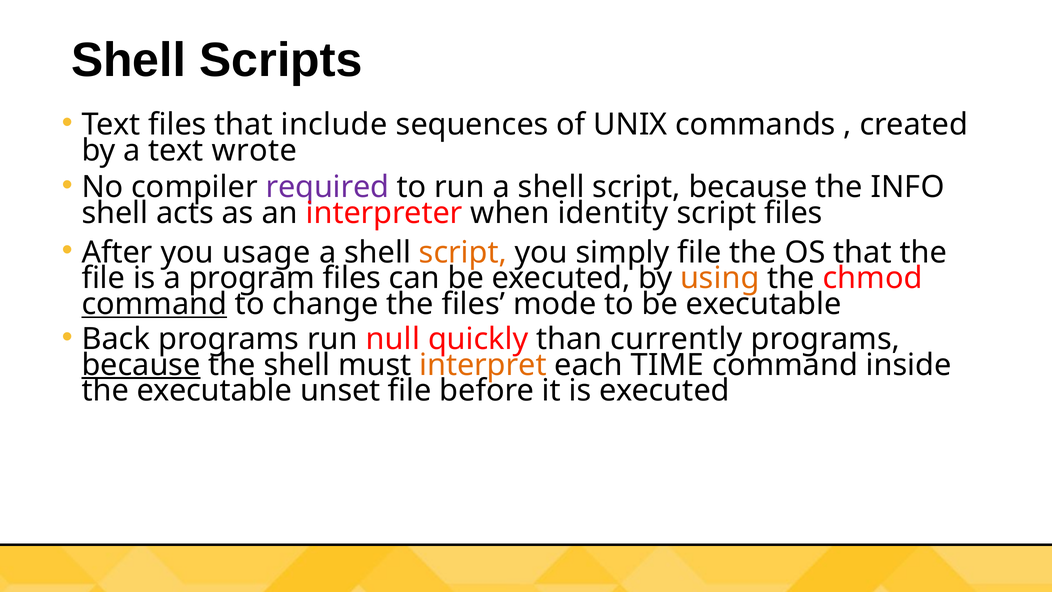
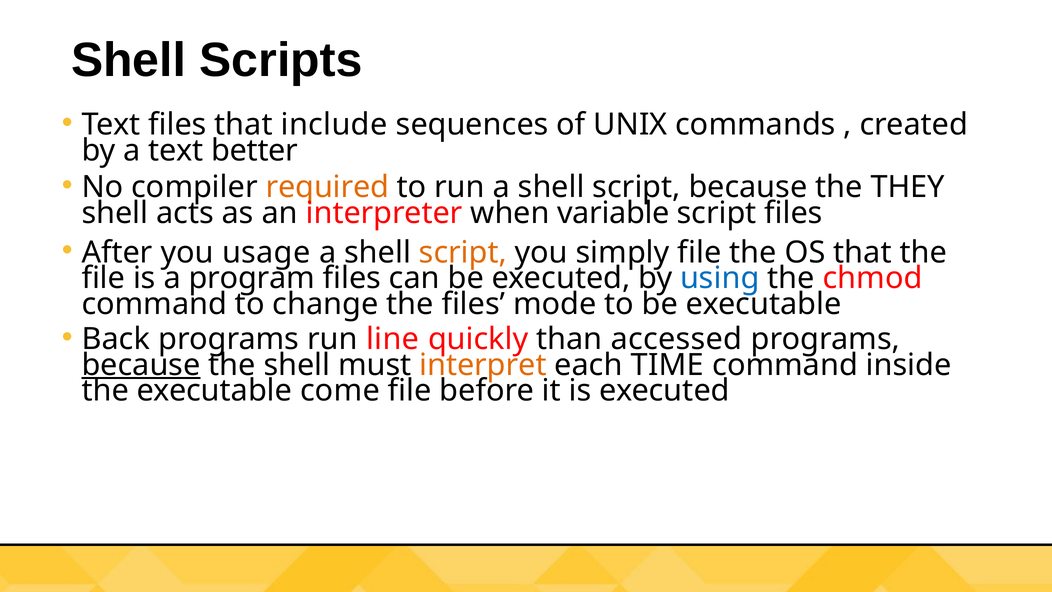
wrote: wrote -> better
required colour: purple -> orange
INFO: INFO -> THEY
identity: identity -> variable
using colour: orange -> blue
command at (154, 304) underline: present -> none
null: null -> line
currently: currently -> accessed
unset: unset -> come
